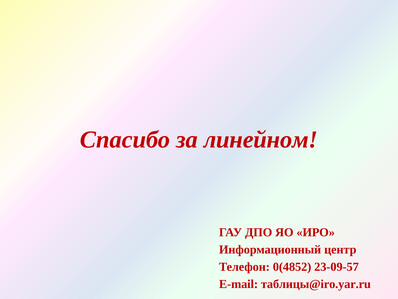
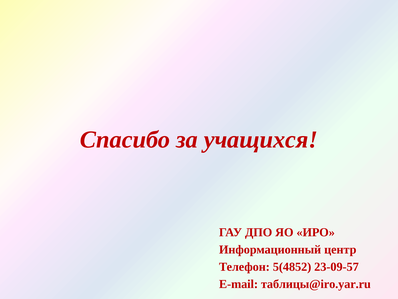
линейном: линейном -> учащихся
0(4852: 0(4852 -> 5(4852
